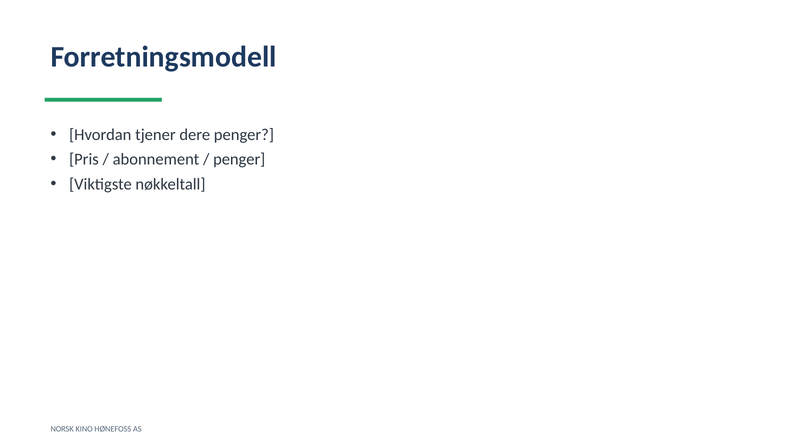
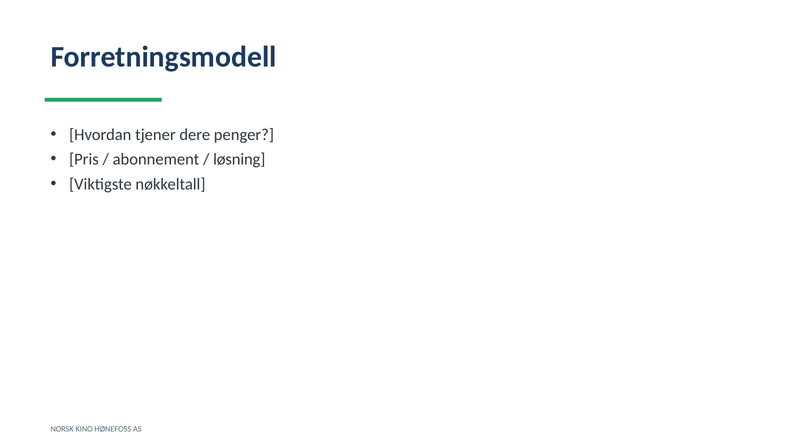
penger at (239, 159): penger -> løsning
